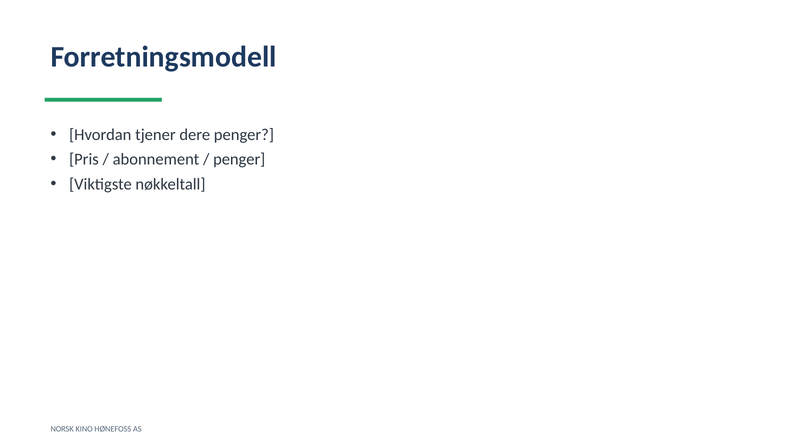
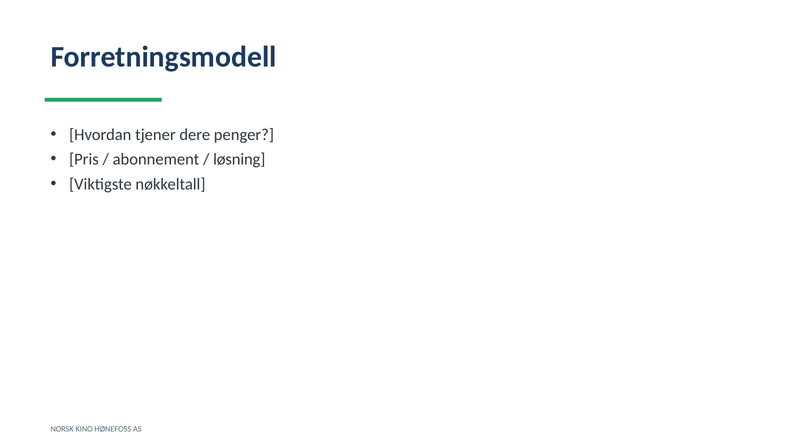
penger at (239, 159): penger -> løsning
